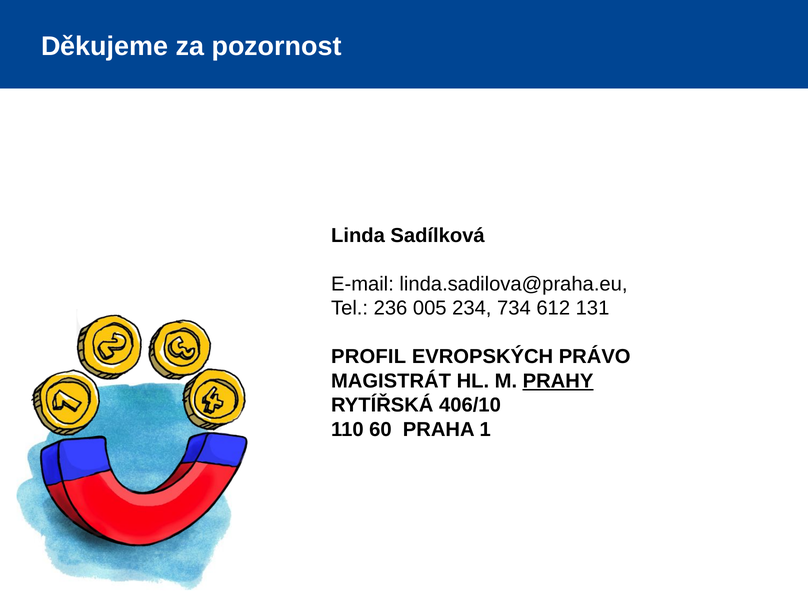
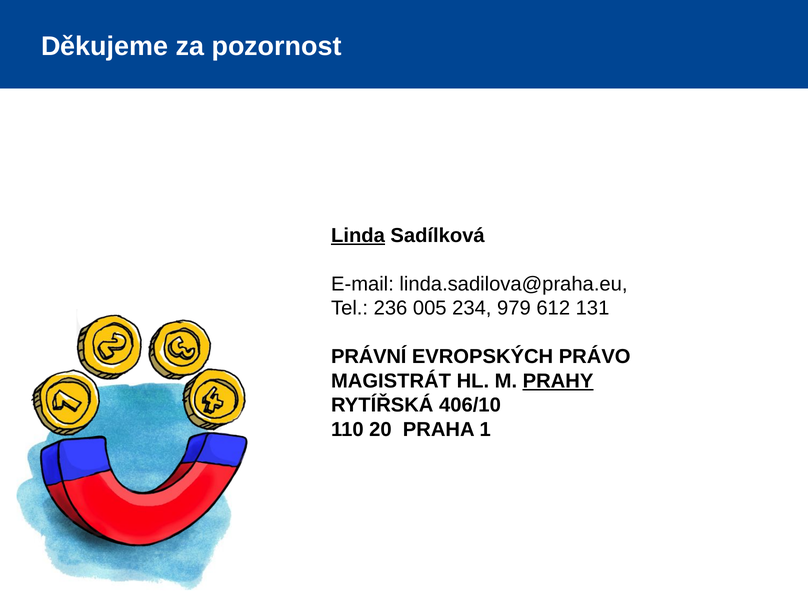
Linda underline: none -> present
734: 734 -> 979
PROFIL: PROFIL -> PRÁVNÍ
60: 60 -> 20
